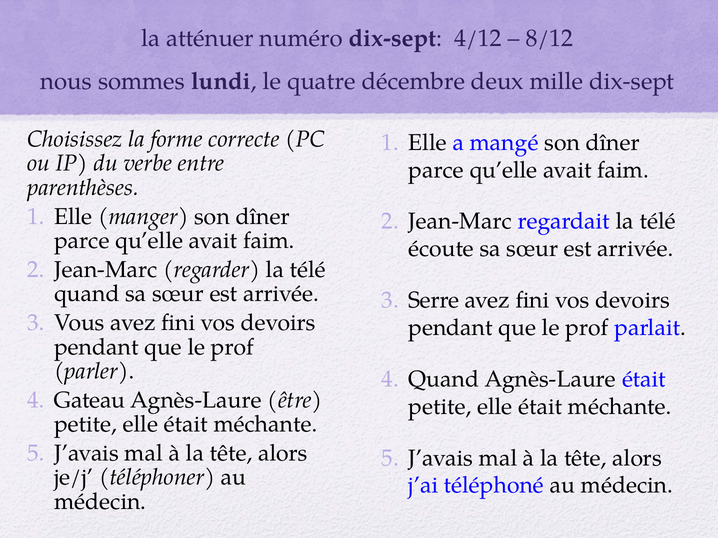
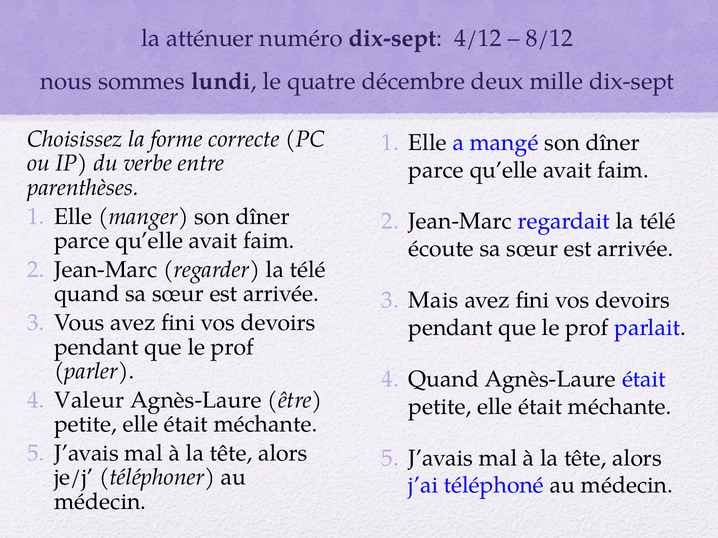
Serre: Serre -> Mais
Gateau: Gateau -> Valeur
